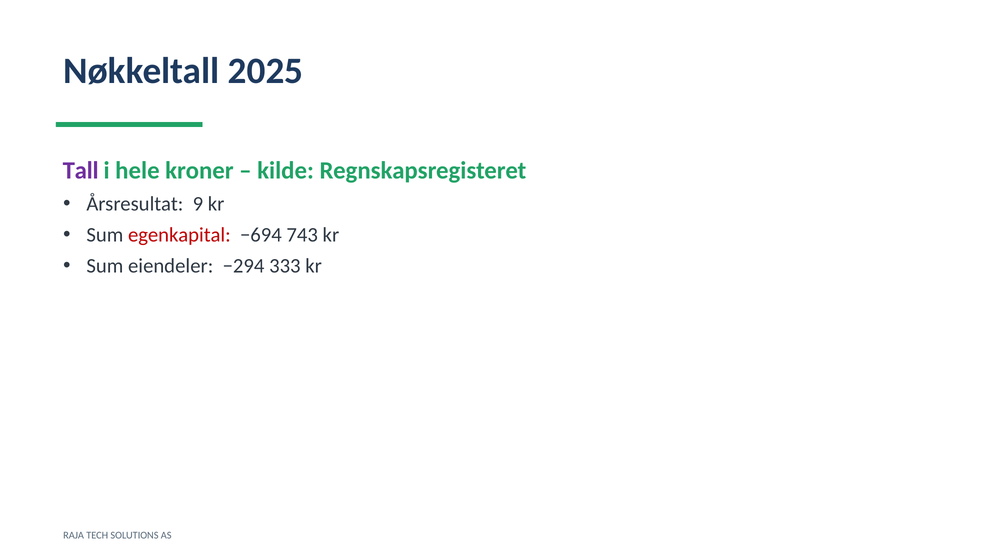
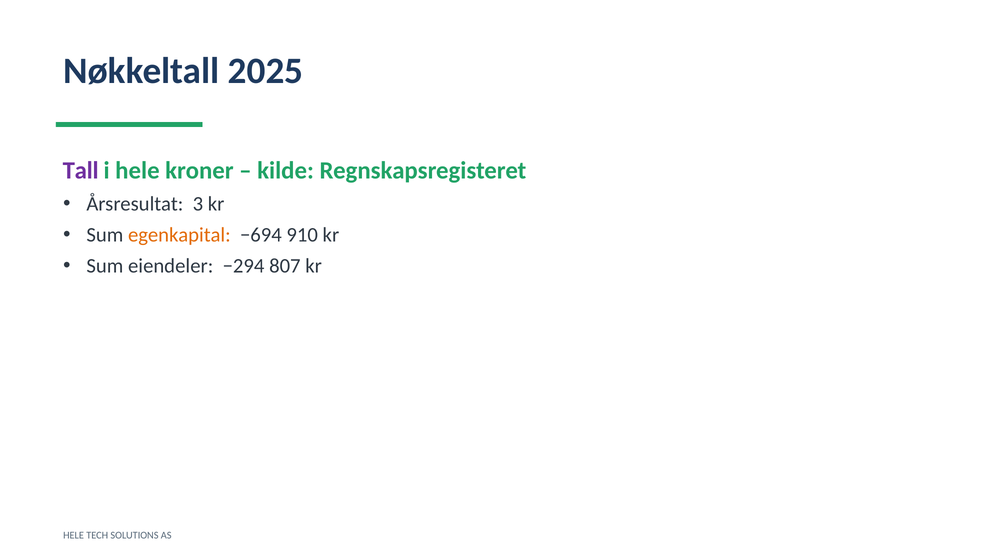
9: 9 -> 3
egenkapital colour: red -> orange
743: 743 -> 910
333: 333 -> 807
RAJA at (74, 536): RAJA -> HELE
